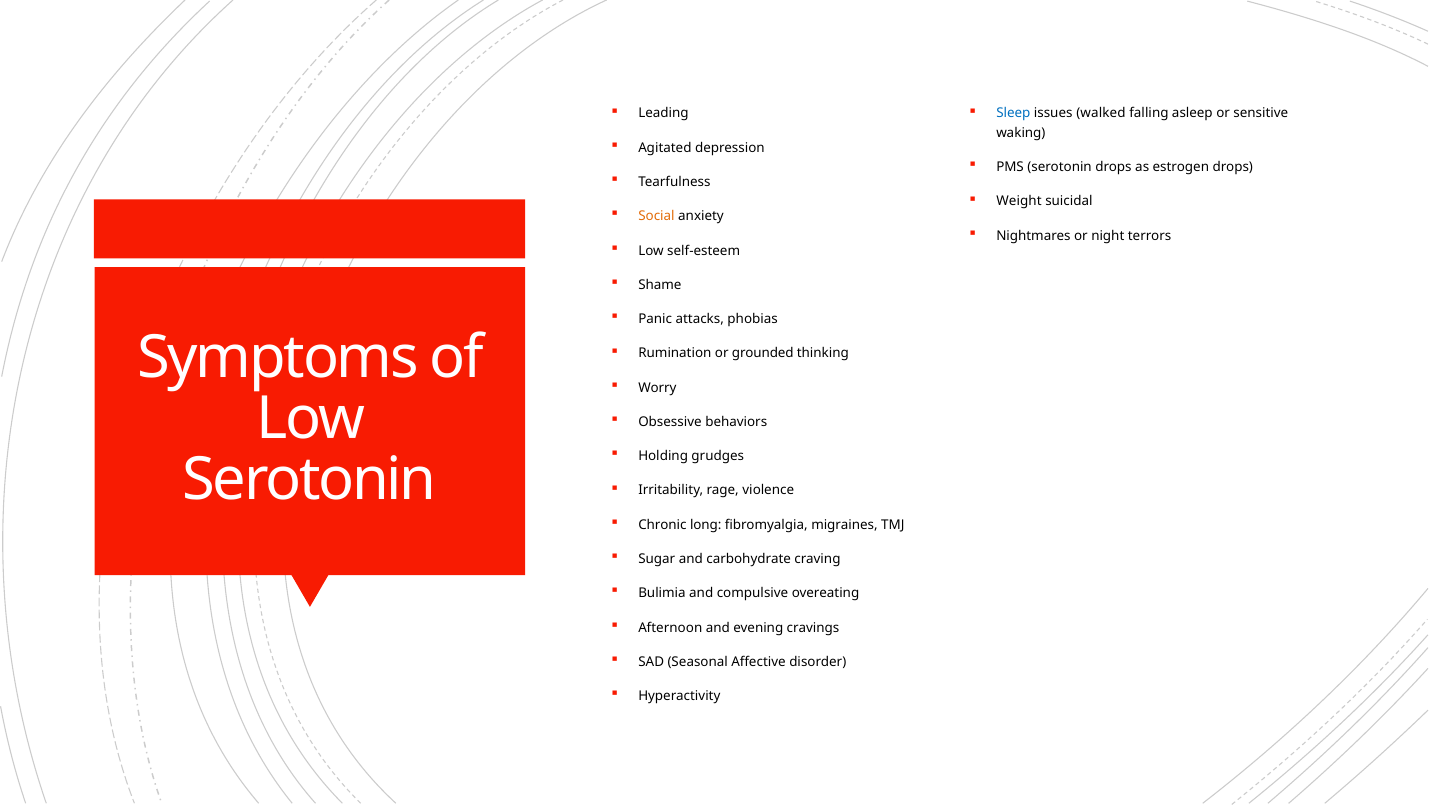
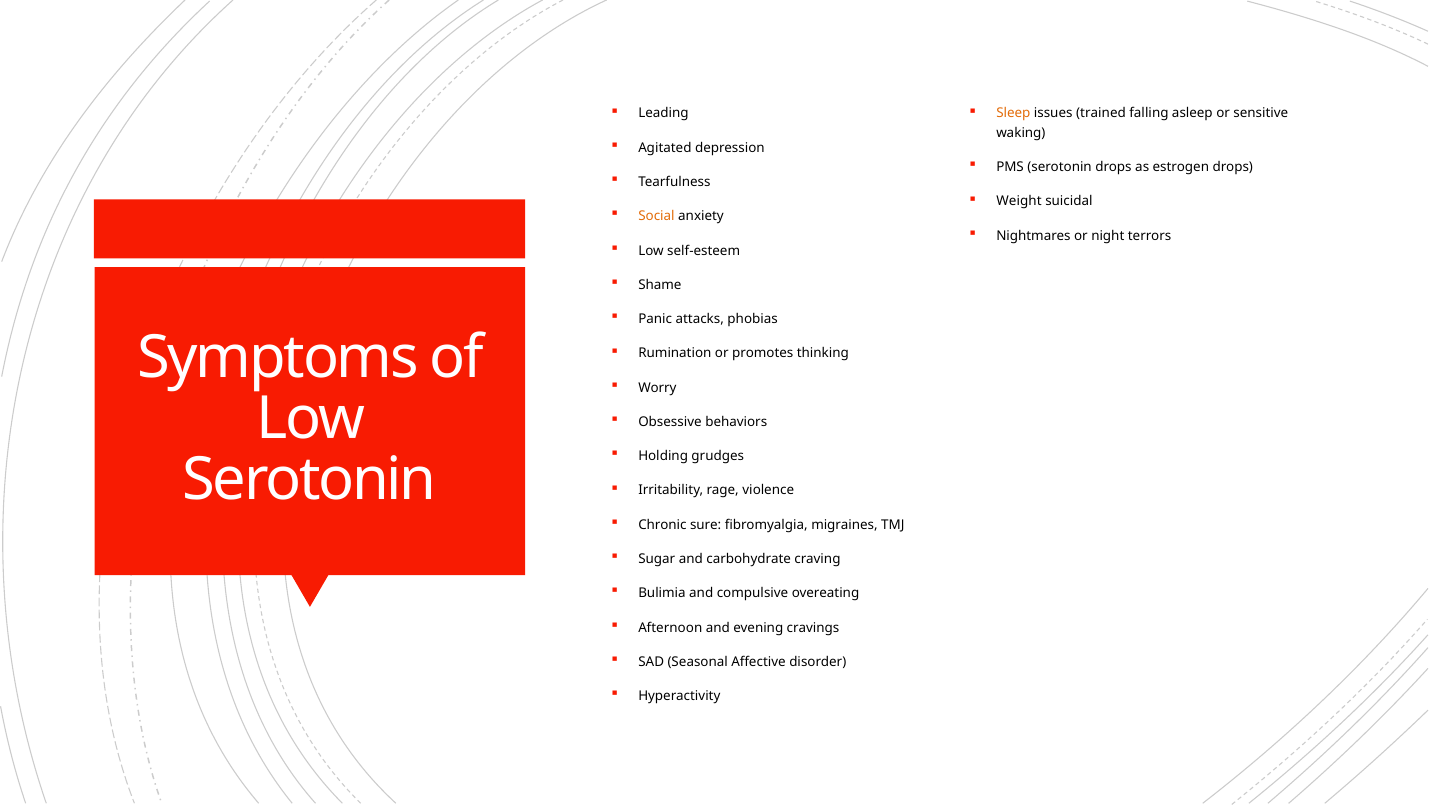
Sleep colour: blue -> orange
walked: walked -> trained
grounded: grounded -> promotes
long: long -> sure
